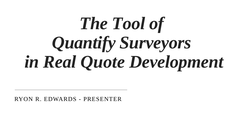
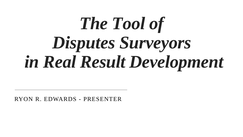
Quantify: Quantify -> Disputes
Quote: Quote -> Result
